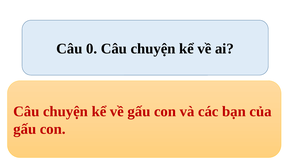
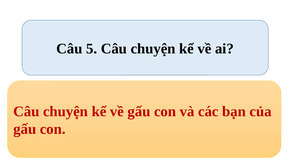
0: 0 -> 5
